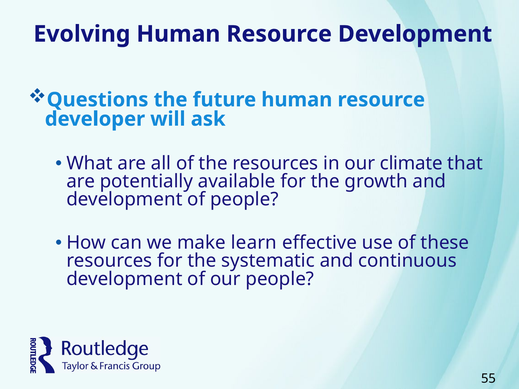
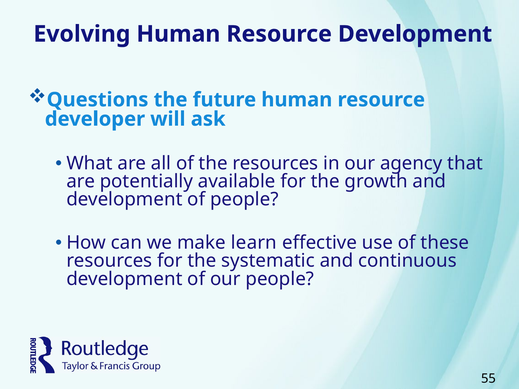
climate: climate -> agency
